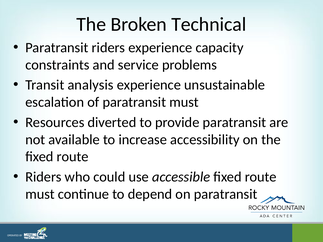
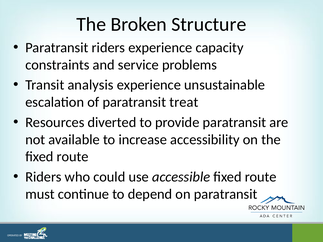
Technical: Technical -> Structure
paratransit must: must -> treat
